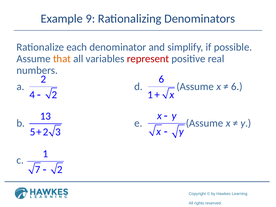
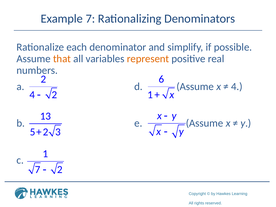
Example 9: 9 -> 7
represent colour: red -> orange
6 at (237, 86): 6 -> 4
